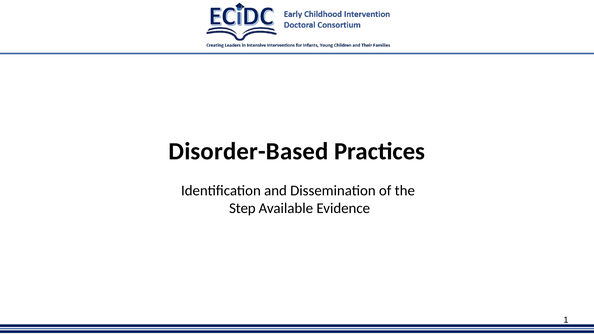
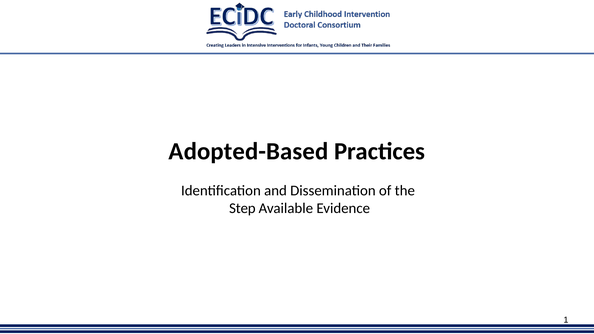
Disorder-Based: Disorder-Based -> Adopted-Based
